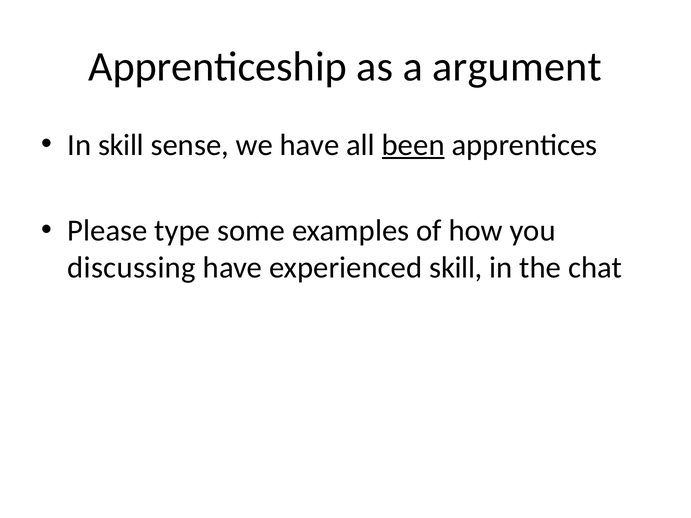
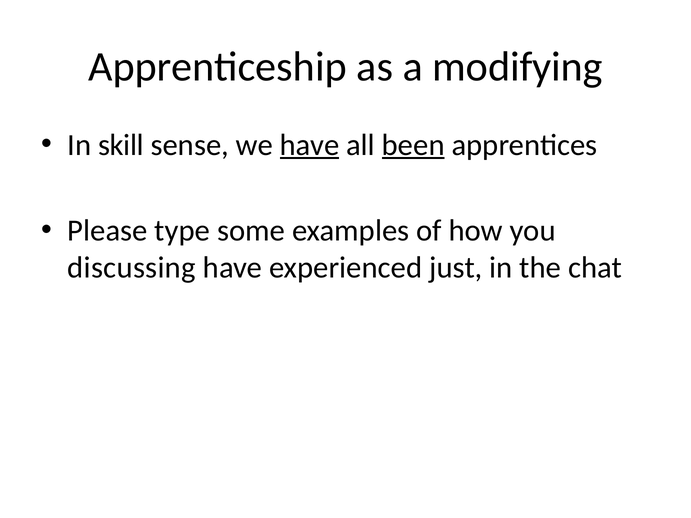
argument: argument -> modifying
have at (310, 145) underline: none -> present
experienced skill: skill -> just
